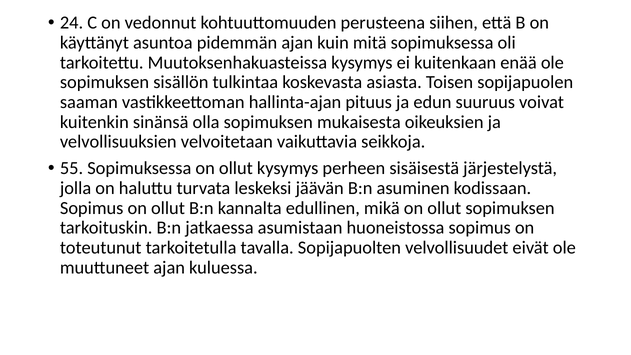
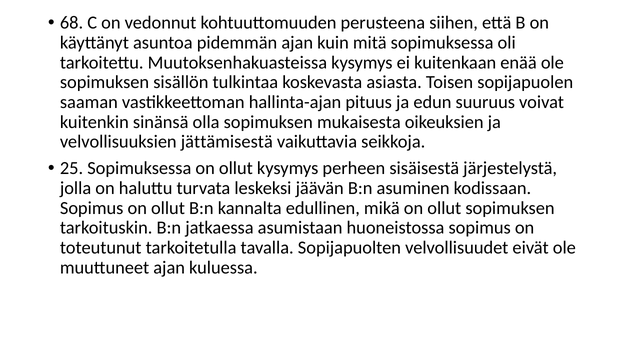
24: 24 -> 68
velvoitetaan: velvoitetaan -> jättämisestä
55: 55 -> 25
